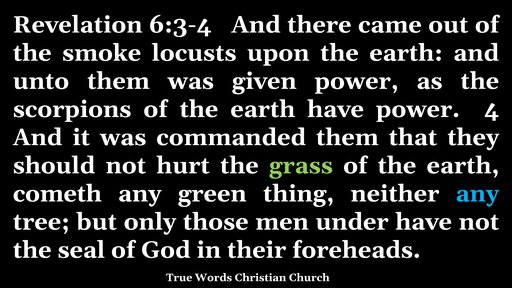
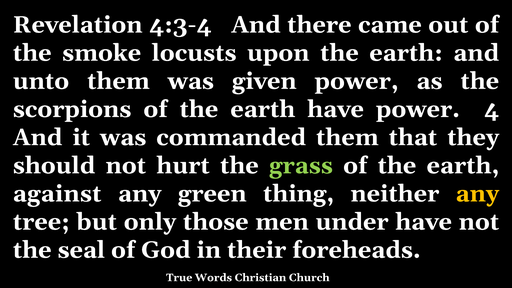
6:3-4: 6:3-4 -> 4:3-4
cometh: cometh -> against
any at (477, 194) colour: light blue -> yellow
